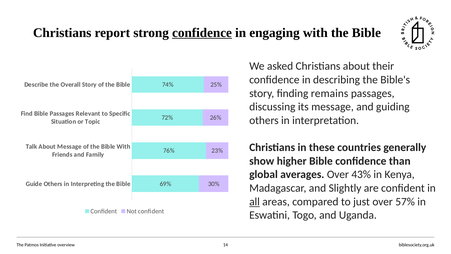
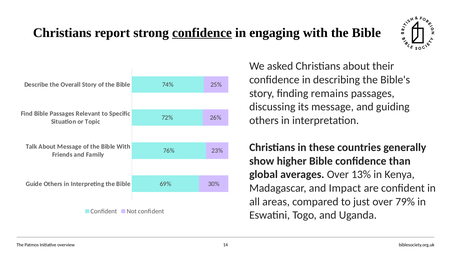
43%: 43% -> 13%
Slightly: Slightly -> Impact
all underline: present -> none
57%: 57% -> 79%
